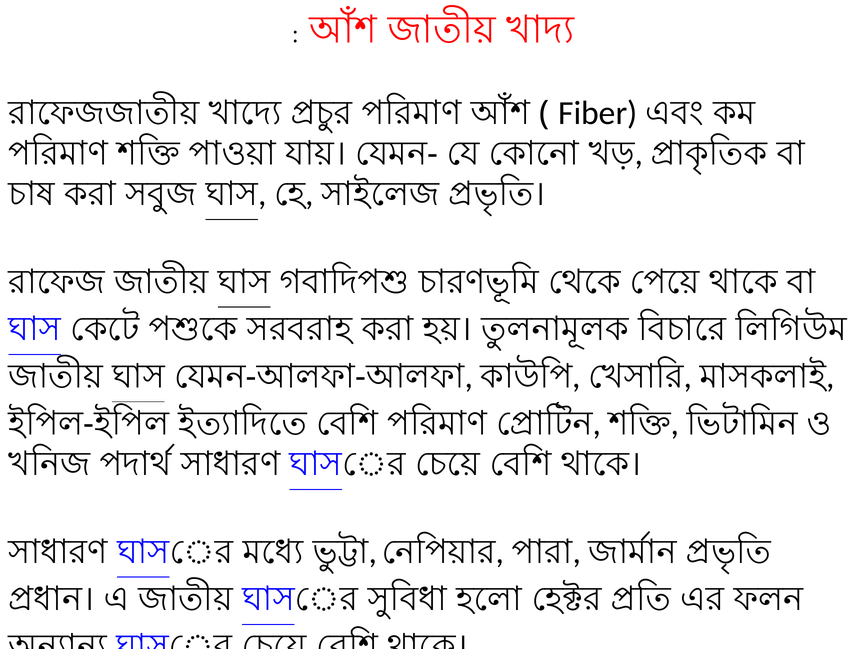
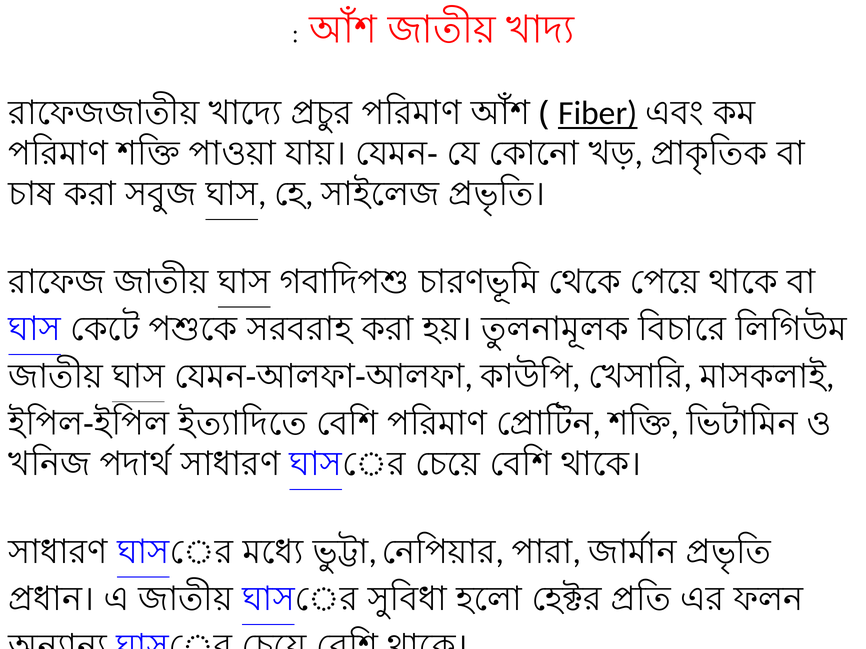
Fiber underline: none -> present
